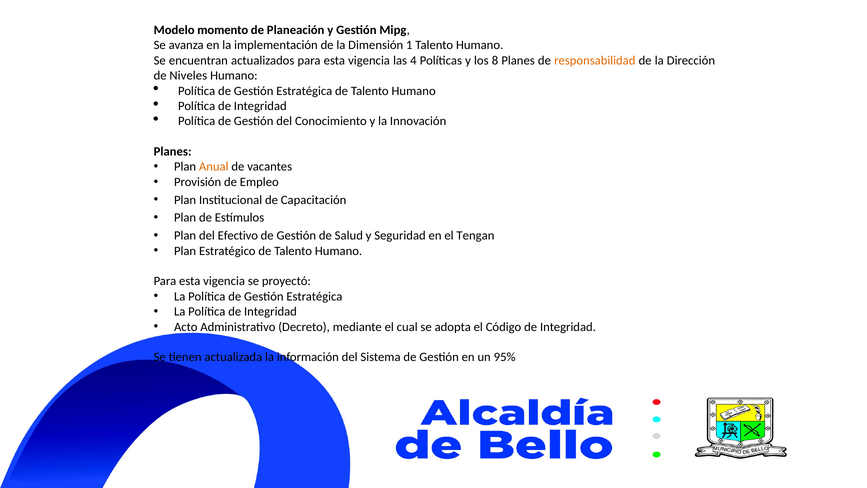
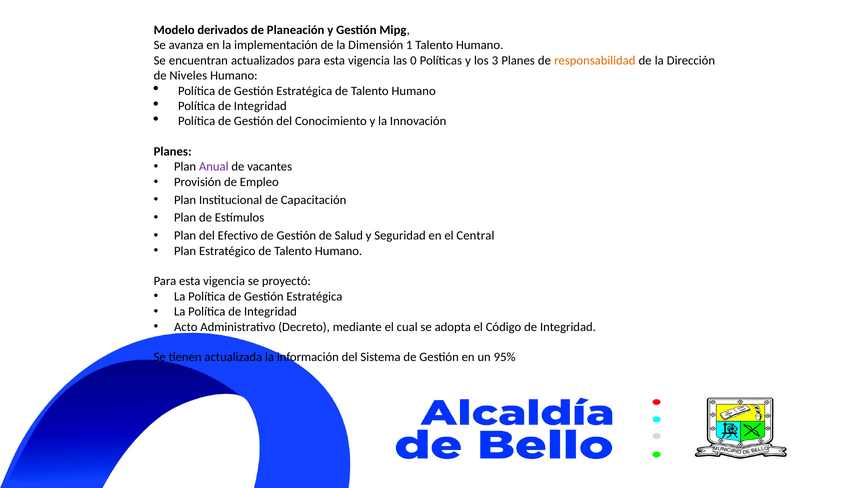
momento: momento -> derivados
4: 4 -> 0
8: 8 -> 3
Anual colour: orange -> purple
Tengan: Tengan -> Central
